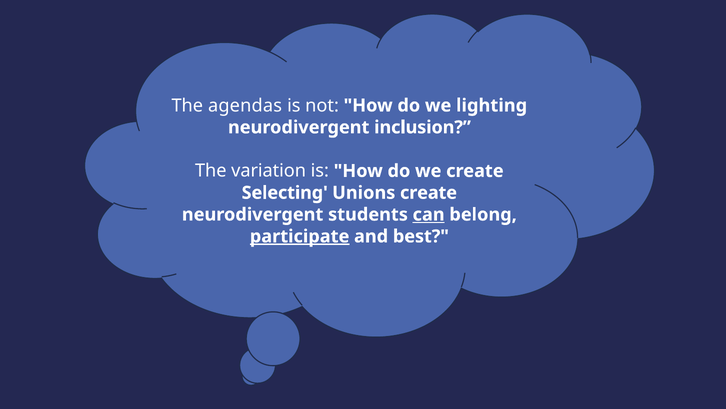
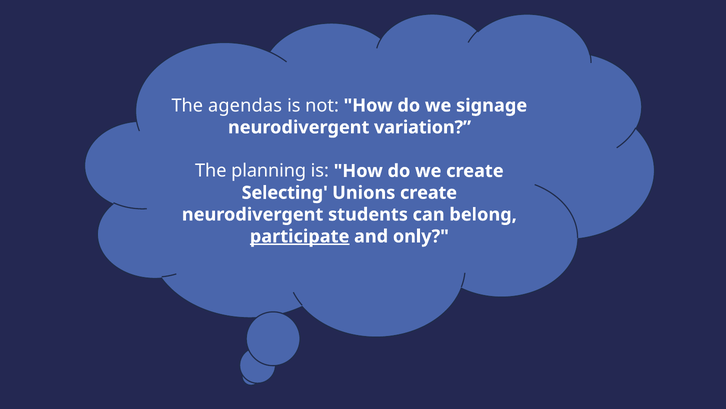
lighting: lighting -> signage
inclusion: inclusion -> variation
variation: variation -> planning
can underline: present -> none
best: best -> only
